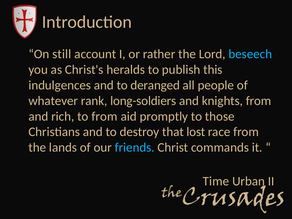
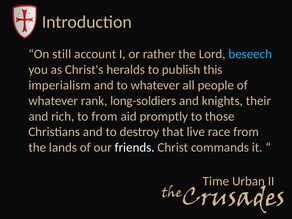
indulgences: indulgences -> imperialism
to deranged: deranged -> whatever
knights from: from -> their
lost: lost -> live
friends colour: light blue -> white
